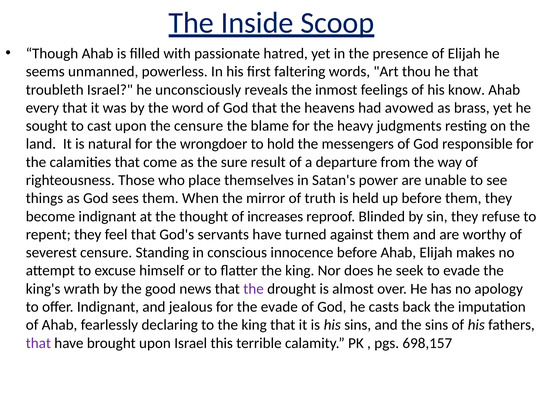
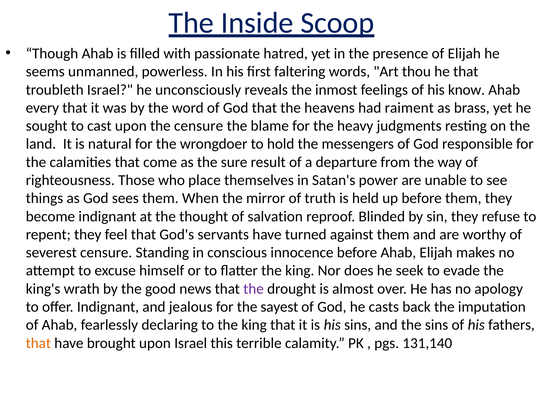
avowed: avowed -> raiment
increases: increases -> salvation
the evade: evade -> sayest
that at (38, 343) colour: purple -> orange
698,157: 698,157 -> 131,140
